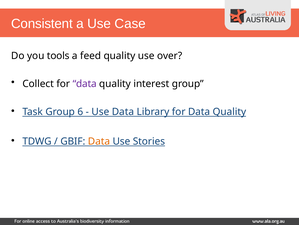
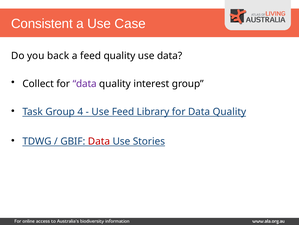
tools: tools -> back
use over: over -> data
6: 6 -> 4
Use Data: Data -> Feed
Data at (99, 141) colour: orange -> red
